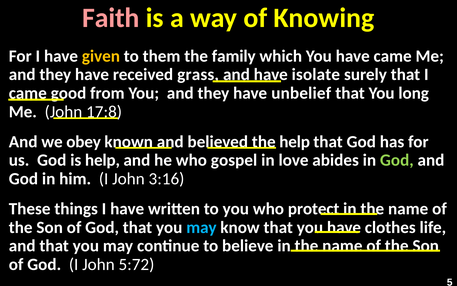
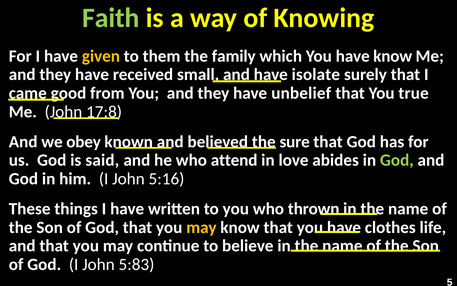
Faith colour: pink -> light green
have came: came -> know
grass: grass -> small
long: long -> true
help at (295, 142): help -> sure
is help: help -> said
gospel: gospel -> attend
3:16: 3:16 -> 5:16
protect: protect -> thrown
may at (201, 227) colour: light blue -> yellow
5:72: 5:72 -> 5:83
